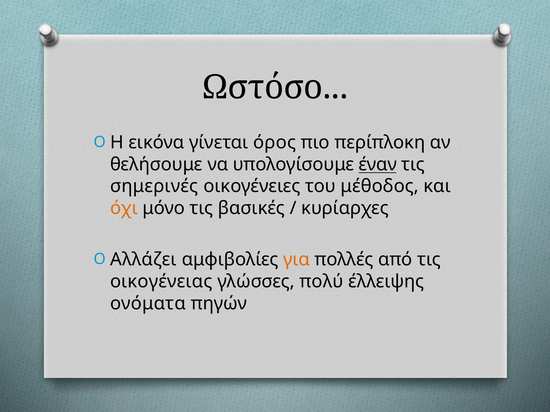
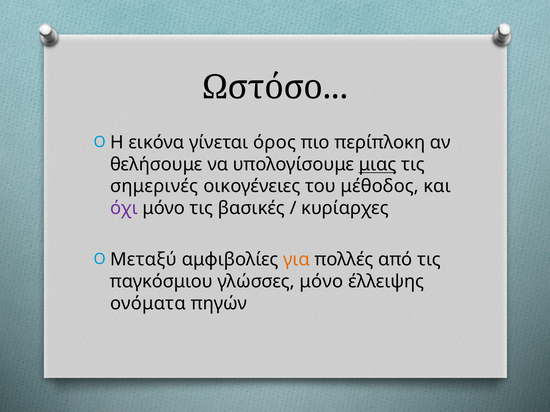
έναν: έναν -> μιας
όχι colour: orange -> purple
Αλλάζει: Αλλάζει -> Μεταξύ
οικογένειας: οικογένειας -> παγκόσμιου
γλώσσες πολύ: πολύ -> μόνο
